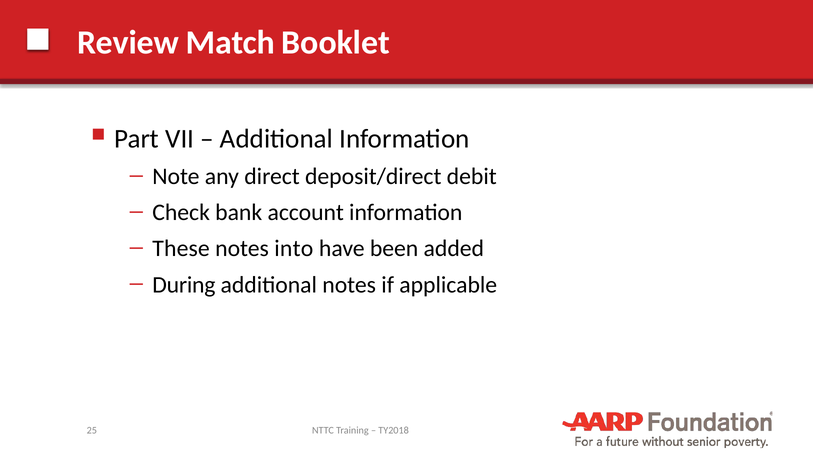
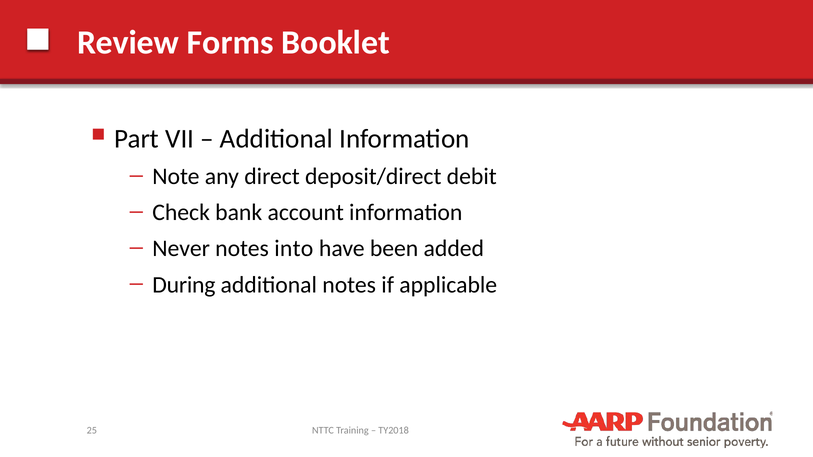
Match: Match -> Forms
These: These -> Never
